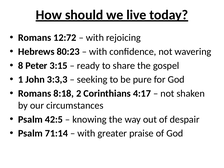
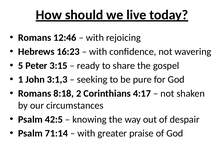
12:72: 12:72 -> 12:46
80:23: 80:23 -> 16:23
8: 8 -> 5
3:3,3: 3:3,3 -> 3:1,3
